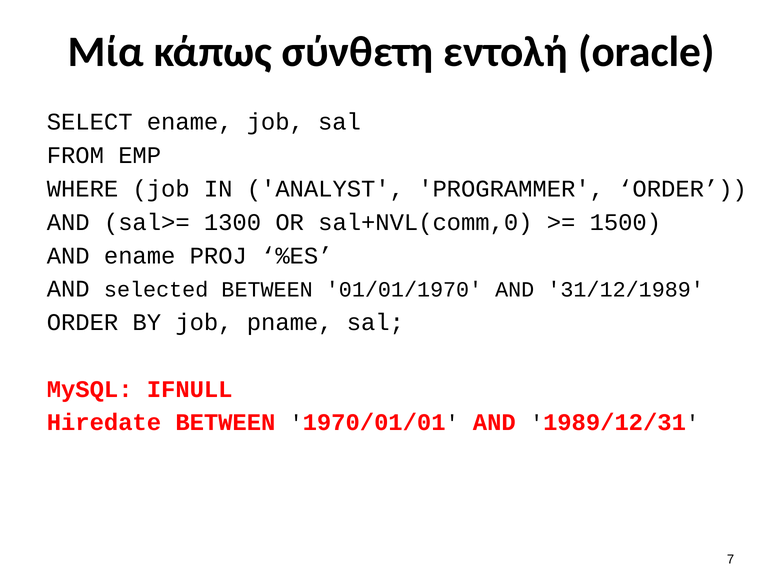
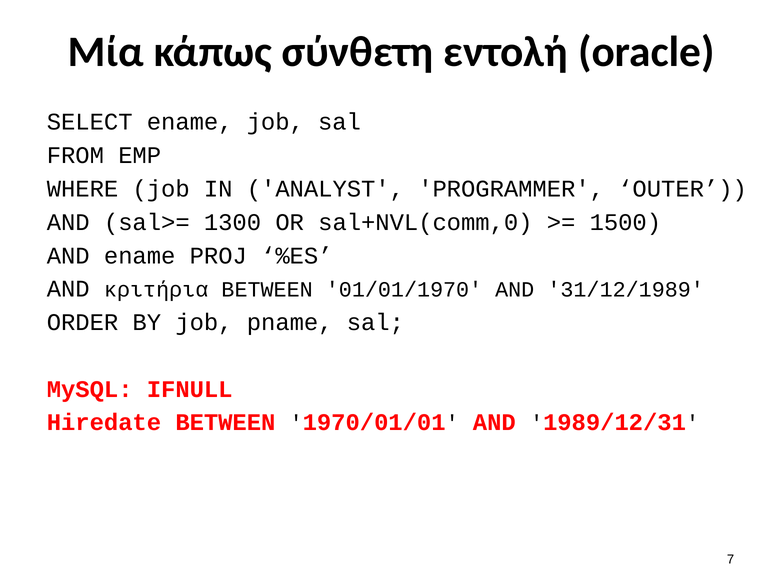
PROGRAMMER ORDER: ORDER -> OUTER
selected: selected -> κριτήρια
